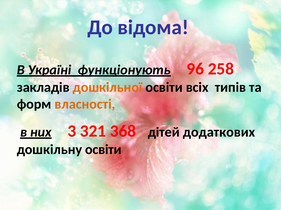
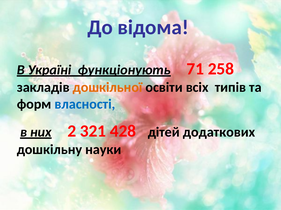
96: 96 -> 71
власності colour: orange -> blue
3: 3 -> 2
368: 368 -> 428
освiти: освiти -> науки
